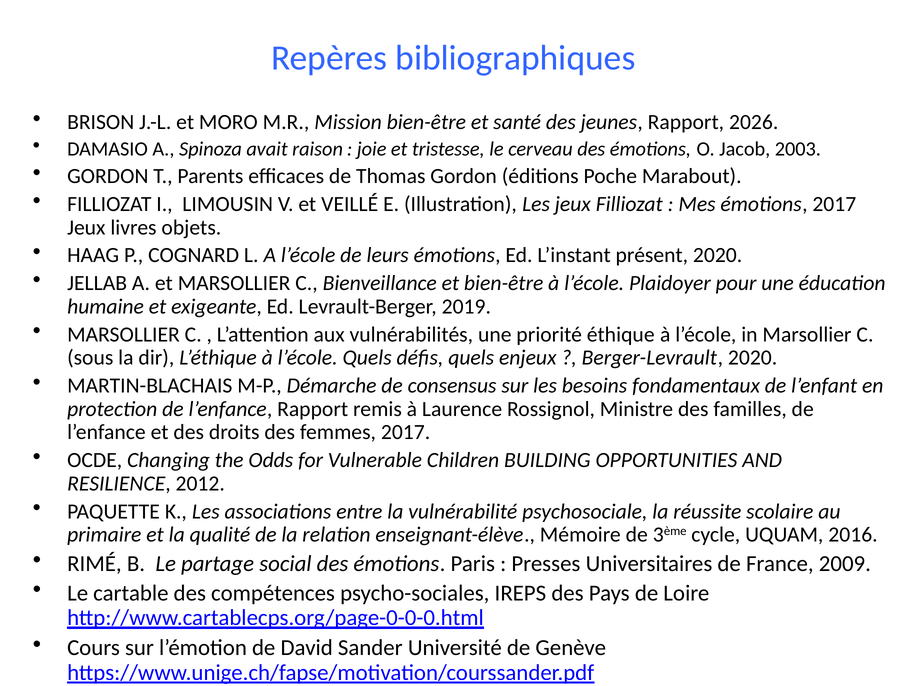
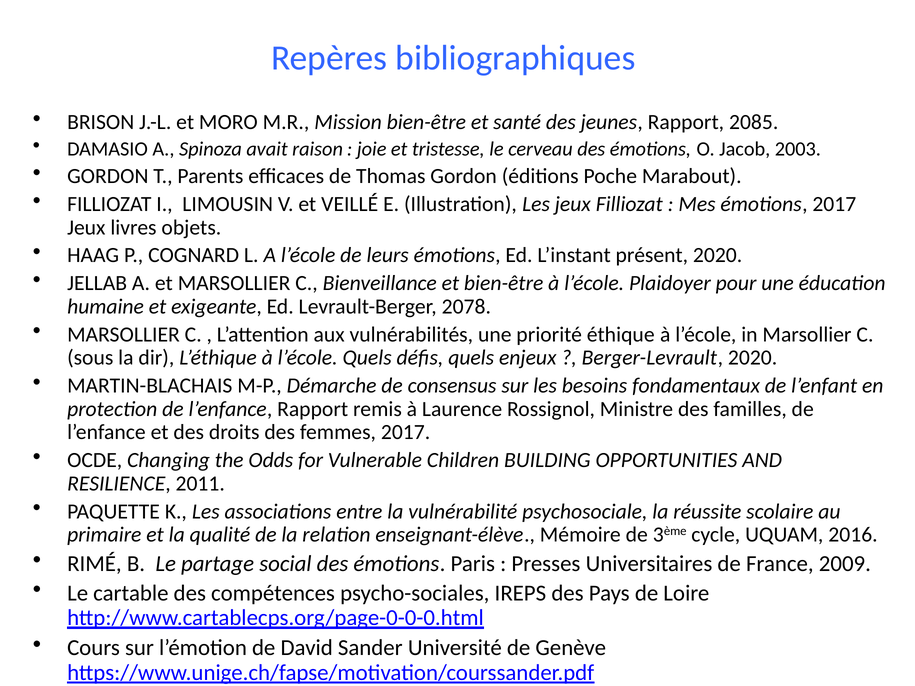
2026: 2026 -> 2085
2019: 2019 -> 2078
2012: 2012 -> 2011
